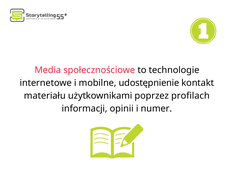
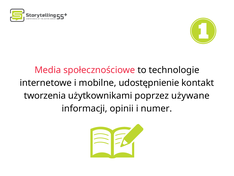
materiału: materiału -> tworzenia
profilach: profilach -> używane
